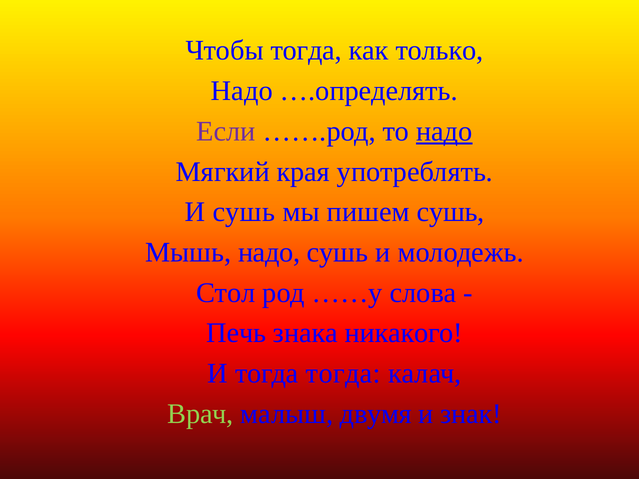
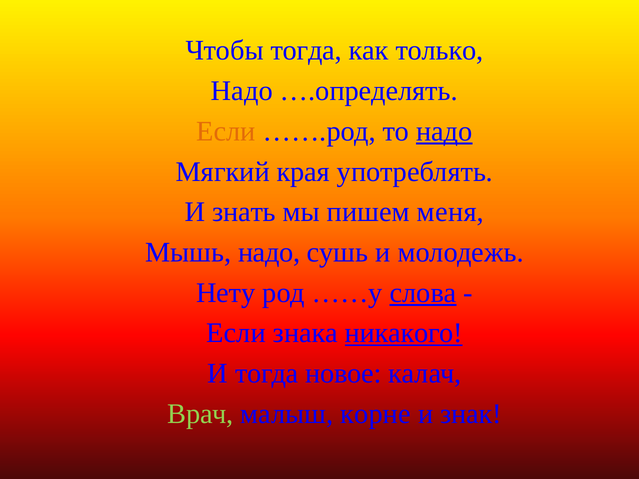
Если at (226, 131) colour: purple -> orange
И сушь: сушь -> знать
пишем сушь: сушь -> меня
Стол: Стол -> Нету
слова underline: none -> present
Печь at (236, 333): Печь -> Если
никакого underline: none -> present
тогда тогда: тогда -> новое
двумя: двумя -> корне
